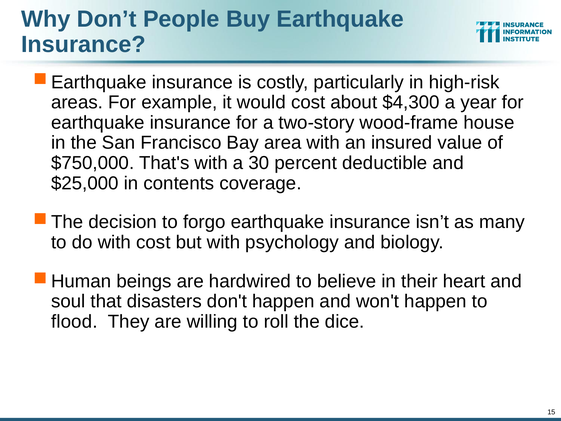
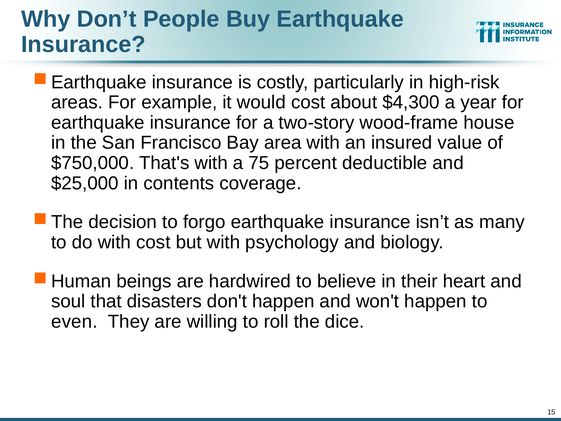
30: 30 -> 75
flood: flood -> even
